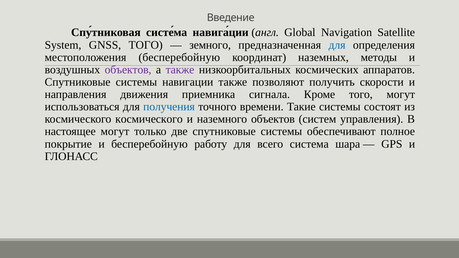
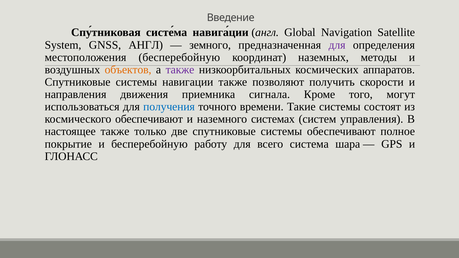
GNSS ТОГО: ТОГО -> АНГЛ
для at (337, 45) colour: blue -> purple
объектов at (128, 70) colour: purple -> orange
космического космического: космического -> обеспечивают
наземного объектов: объектов -> системах
настоящее могут: могут -> также
